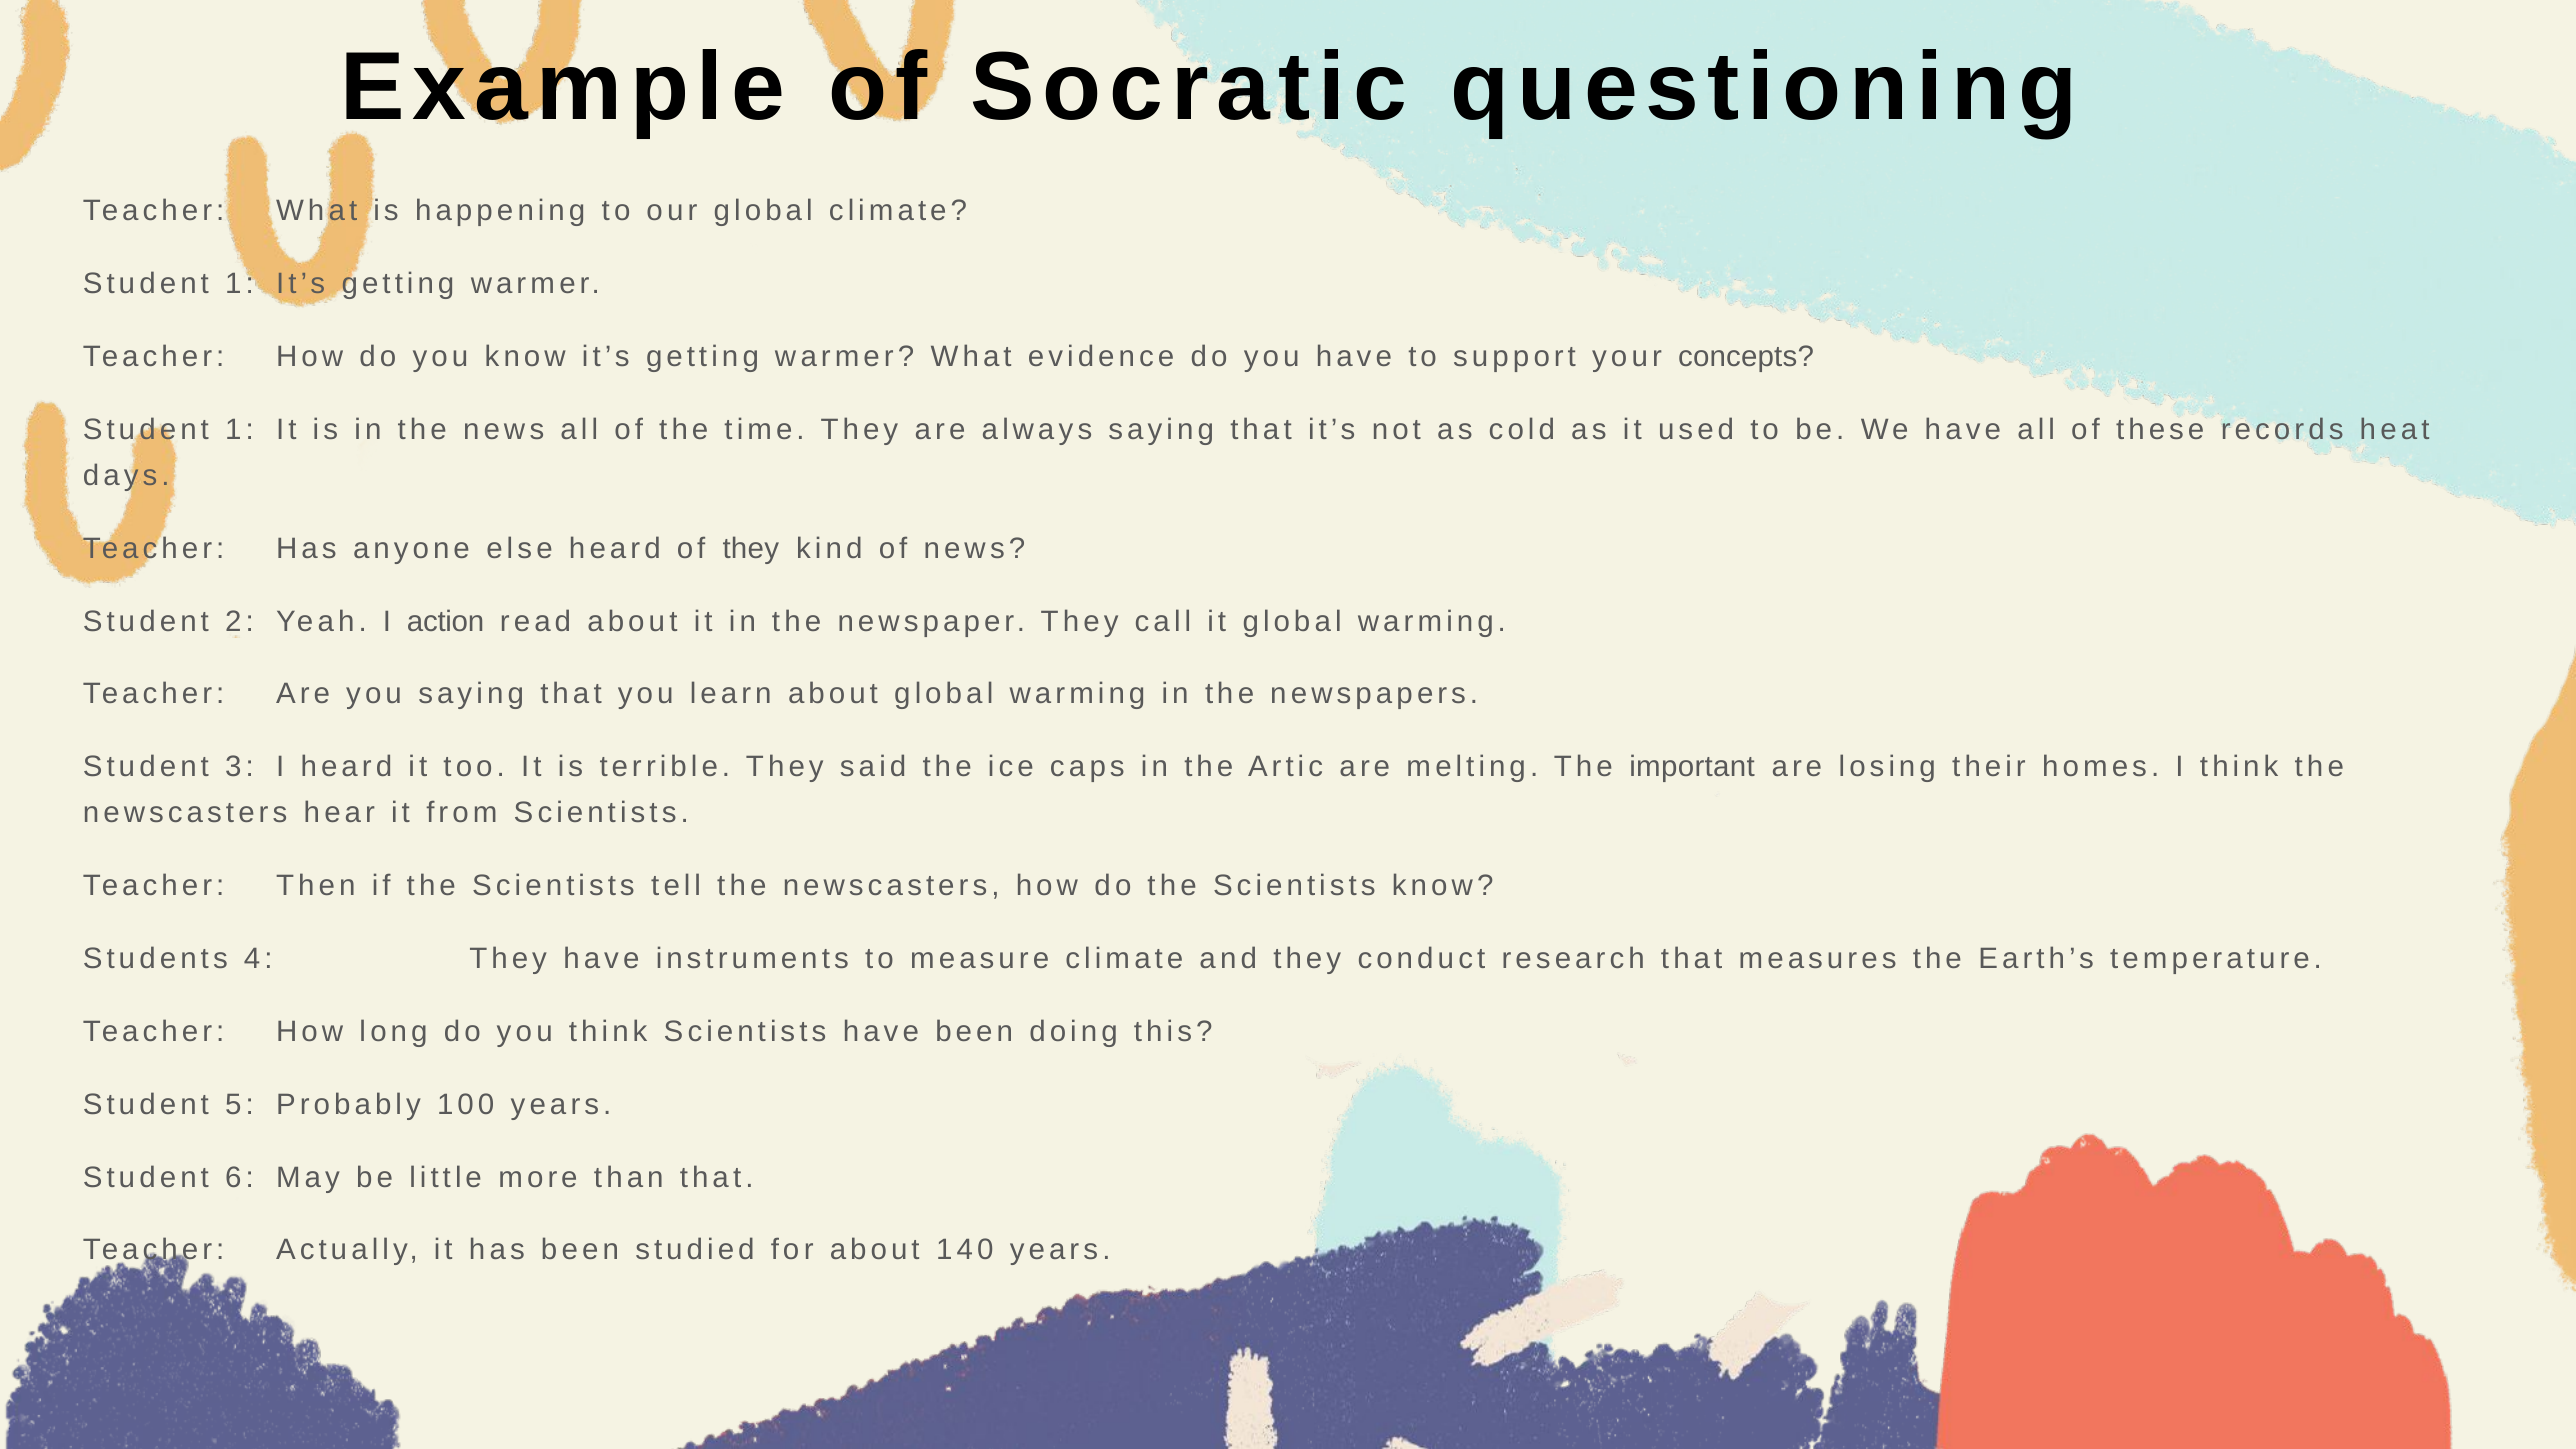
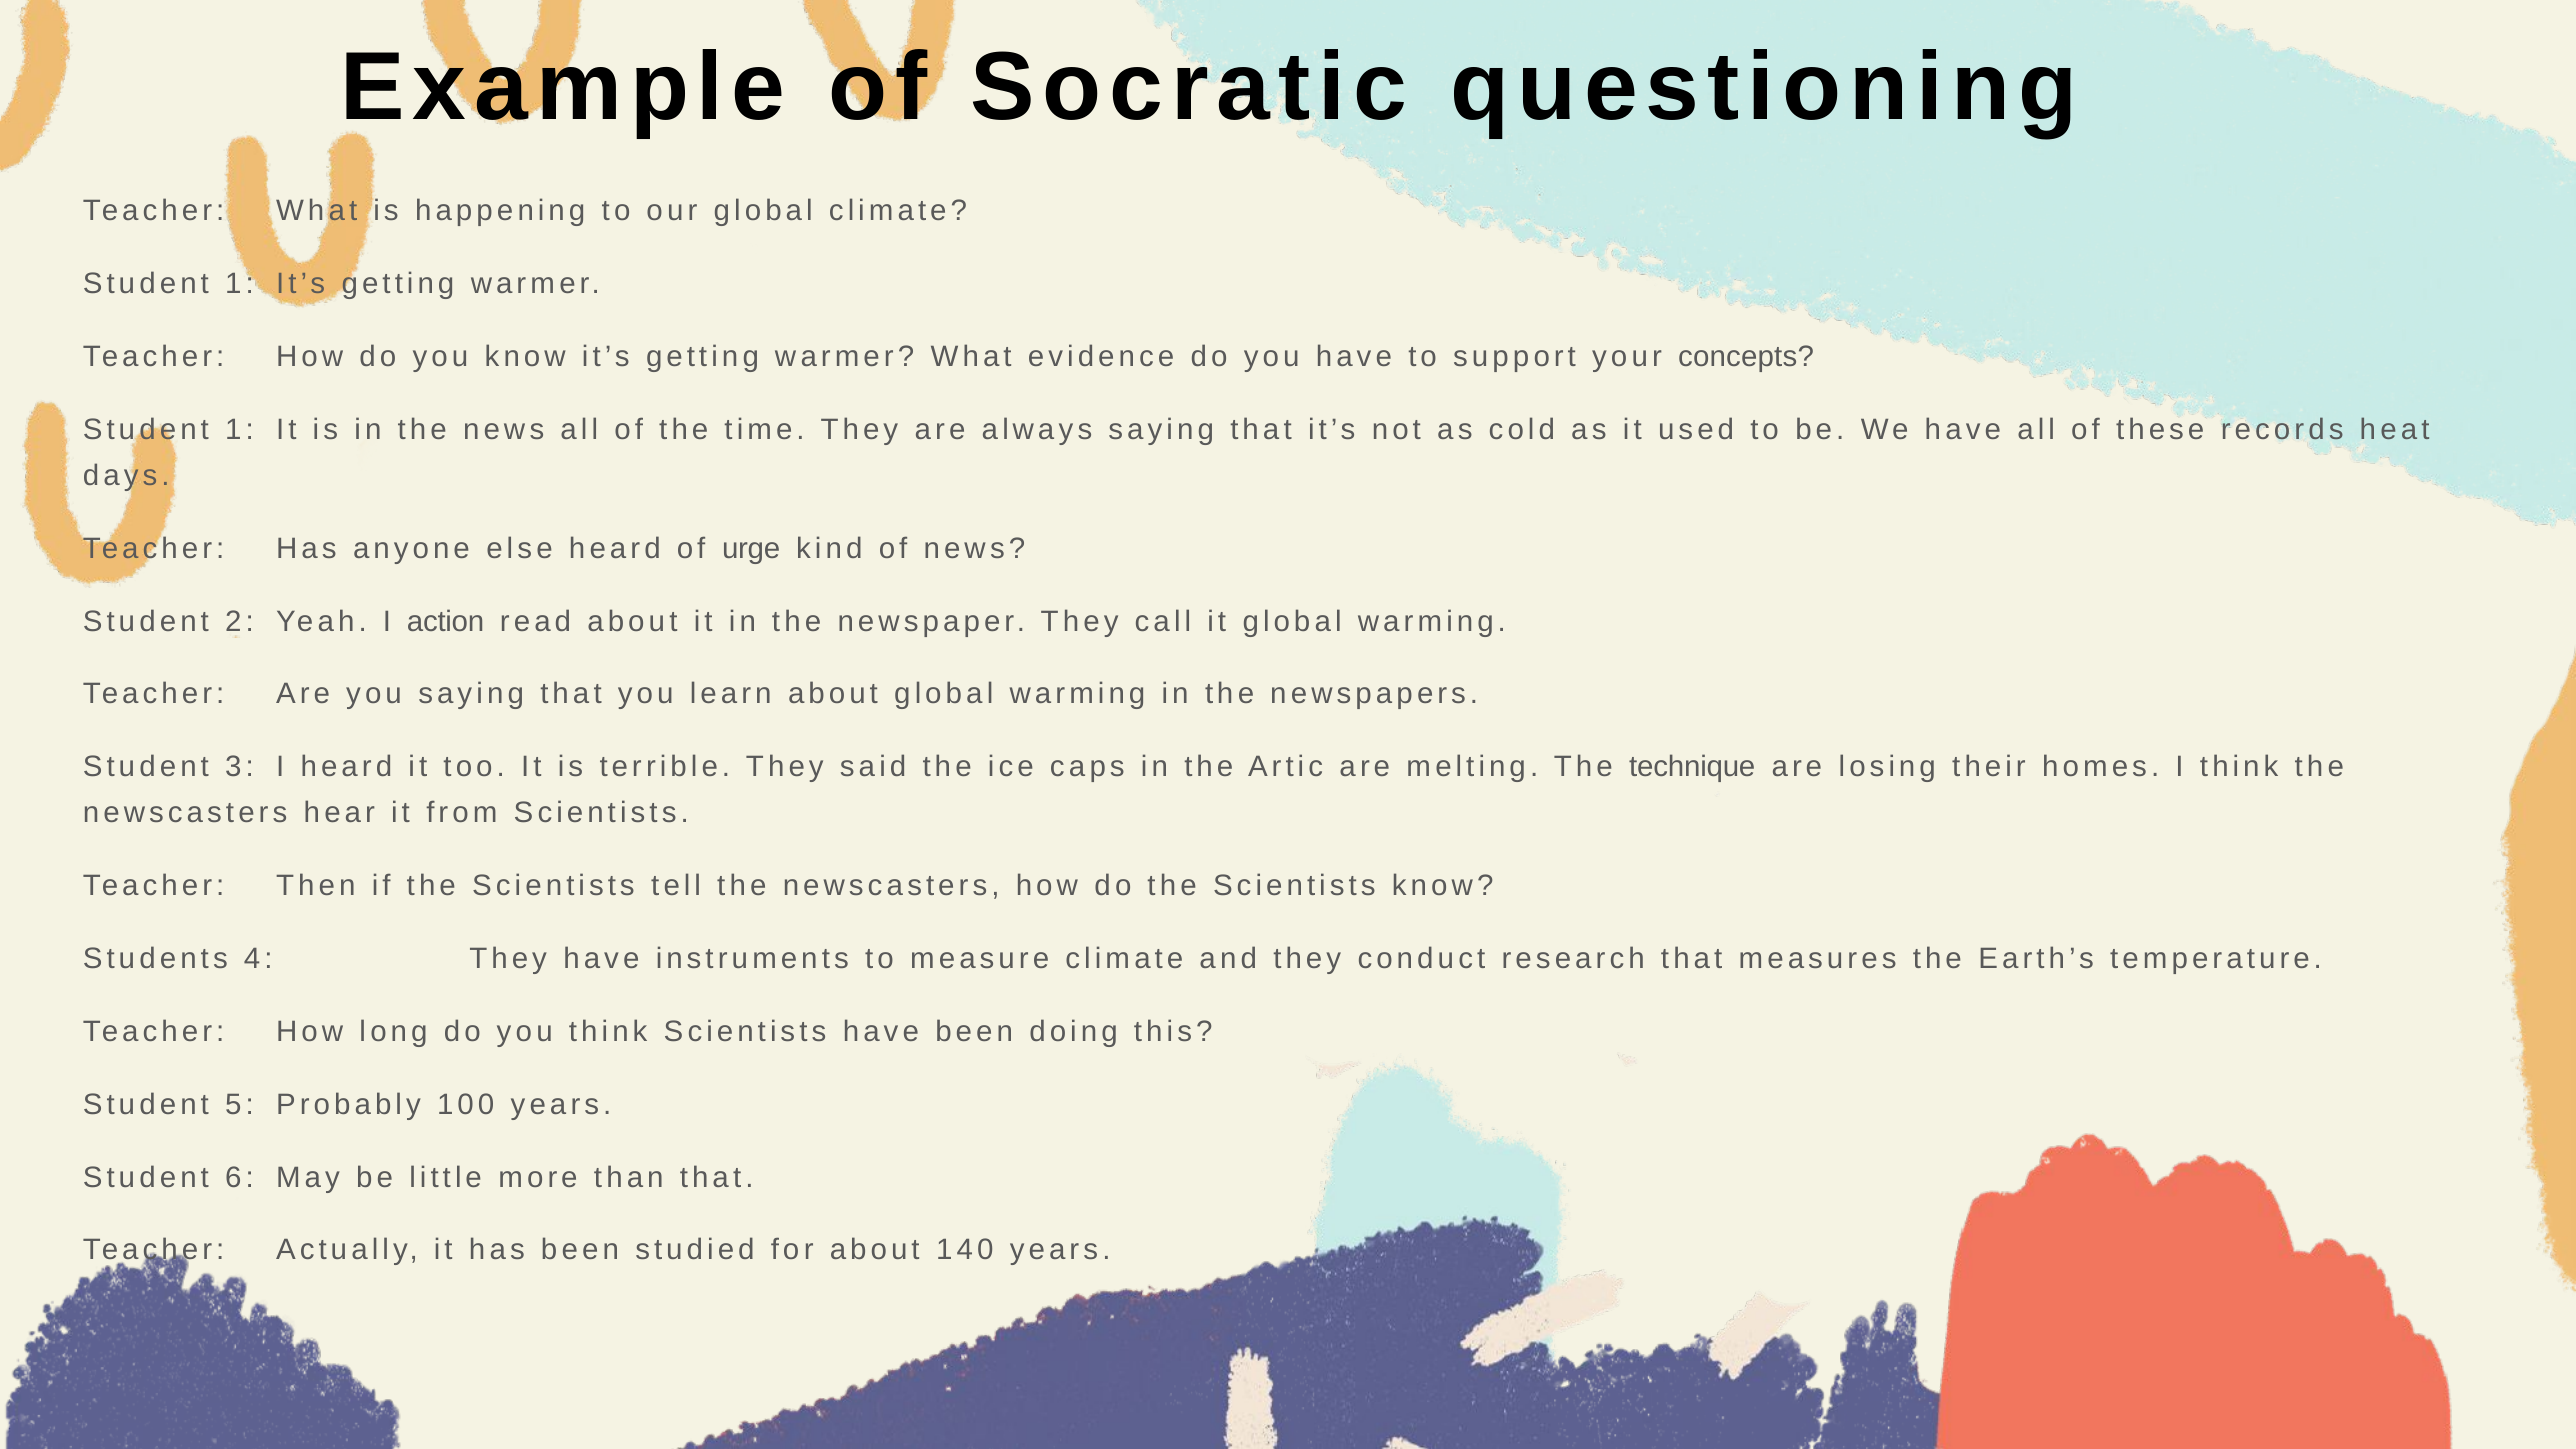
of they: they -> urge
important: important -> technique
